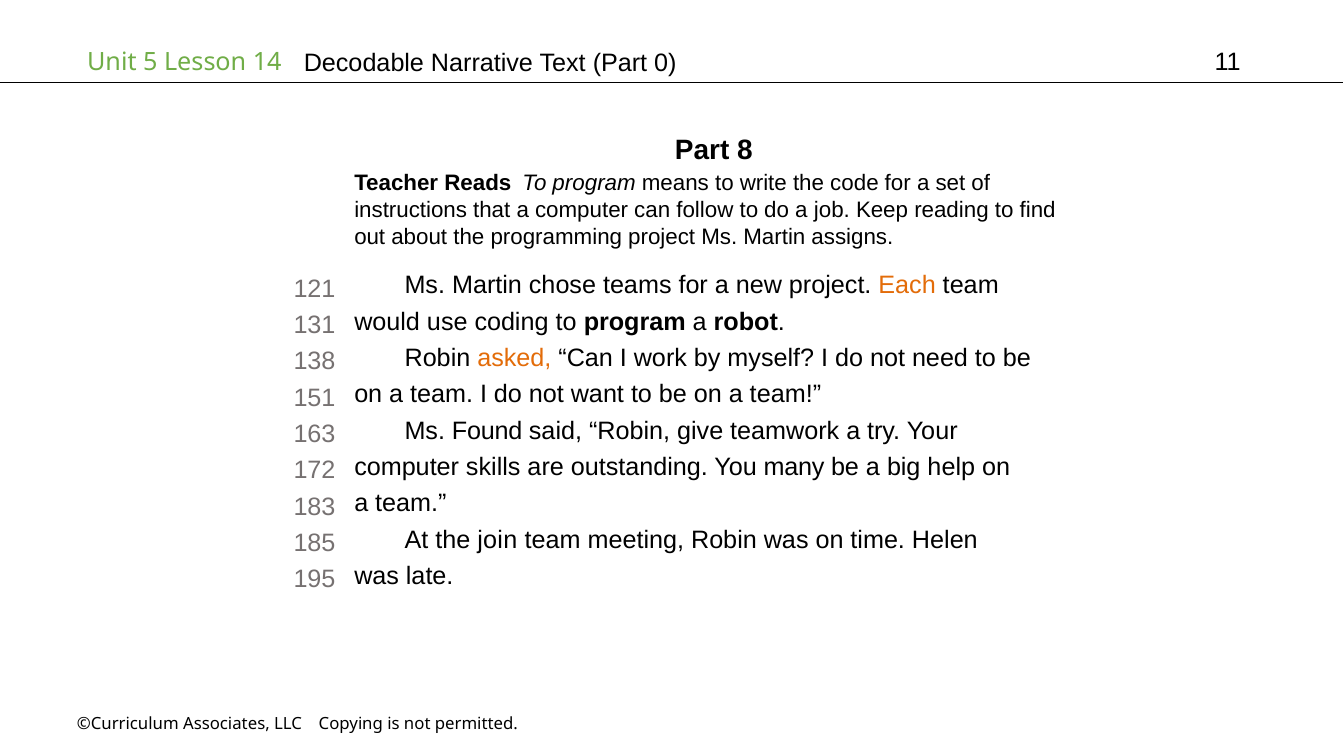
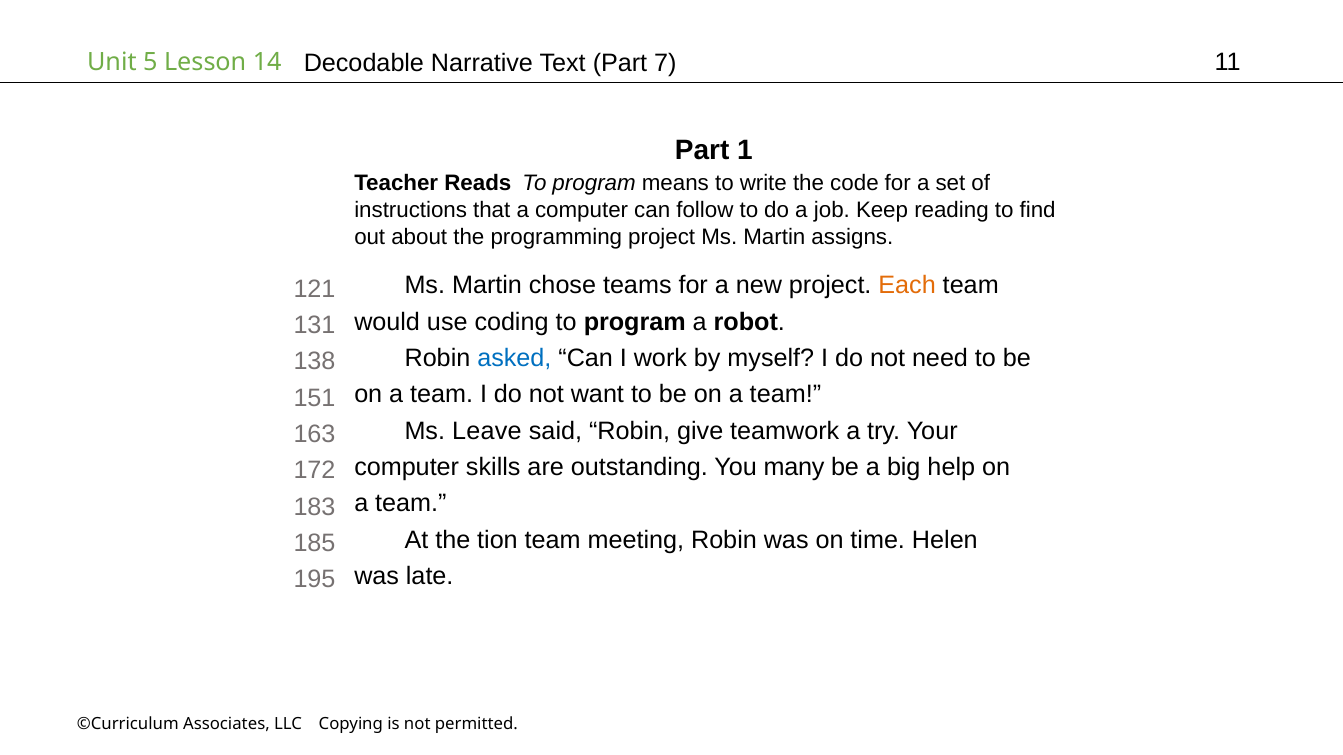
0: 0 -> 7
8: 8 -> 1
asked colour: orange -> blue
Found: Found -> Leave
join: join -> tion
